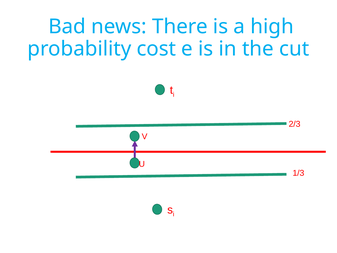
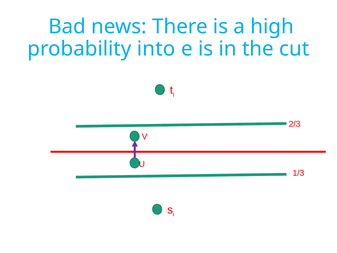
cost: cost -> into
